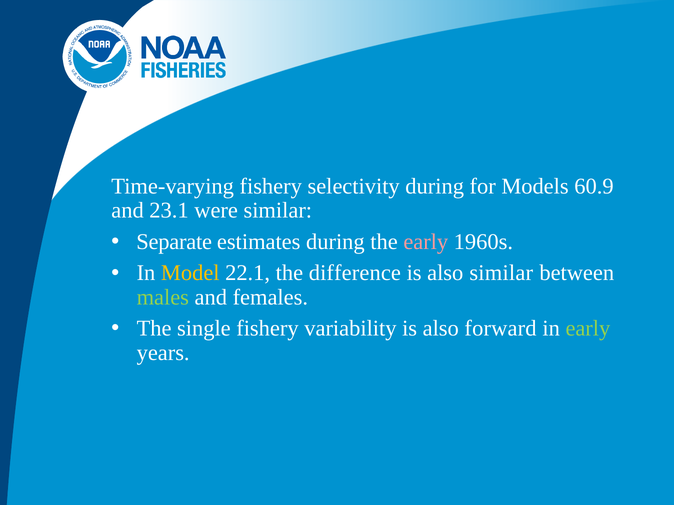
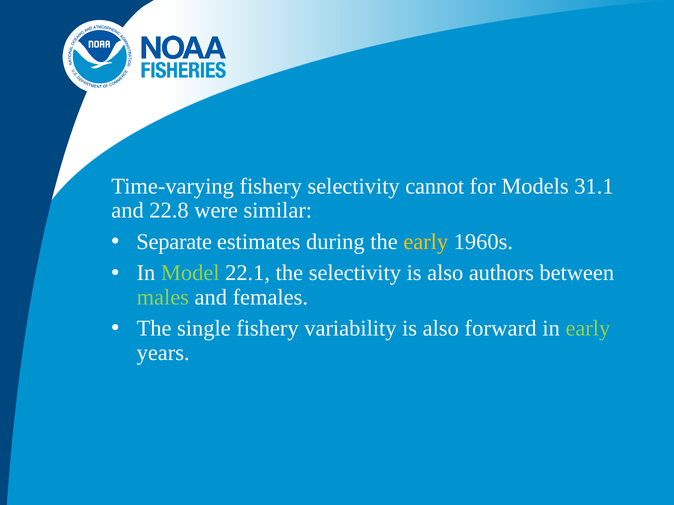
selectivity during: during -> cannot
60.9: 60.9 -> 31.1
23.1: 23.1 -> 22.8
early at (426, 242) colour: pink -> yellow
Model colour: yellow -> light green
the difference: difference -> selectivity
also similar: similar -> authors
